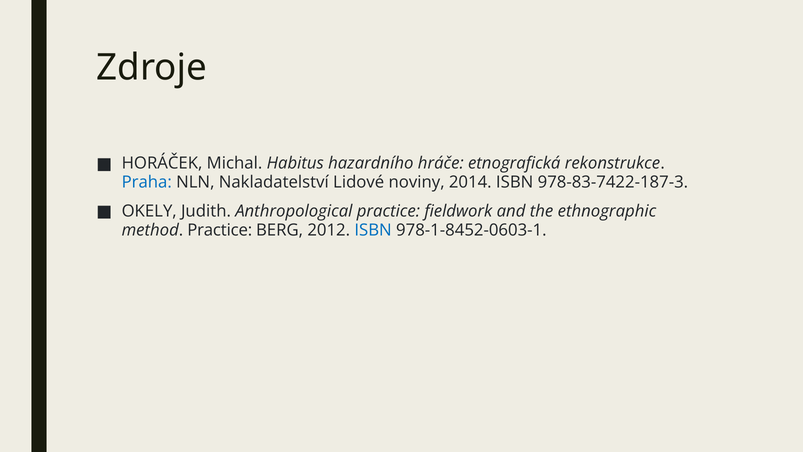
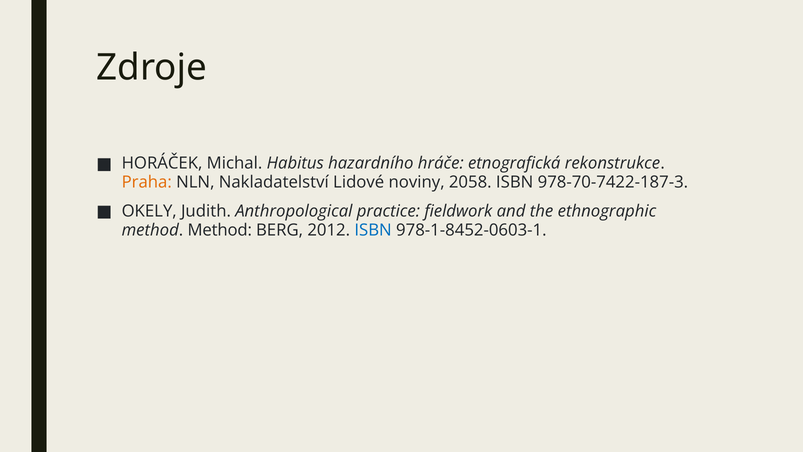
Praha colour: blue -> orange
2014: 2014 -> 2058
978-83-7422-187-3: 978-83-7422-187-3 -> 978-70-7422-187-3
method Practice: Practice -> Method
